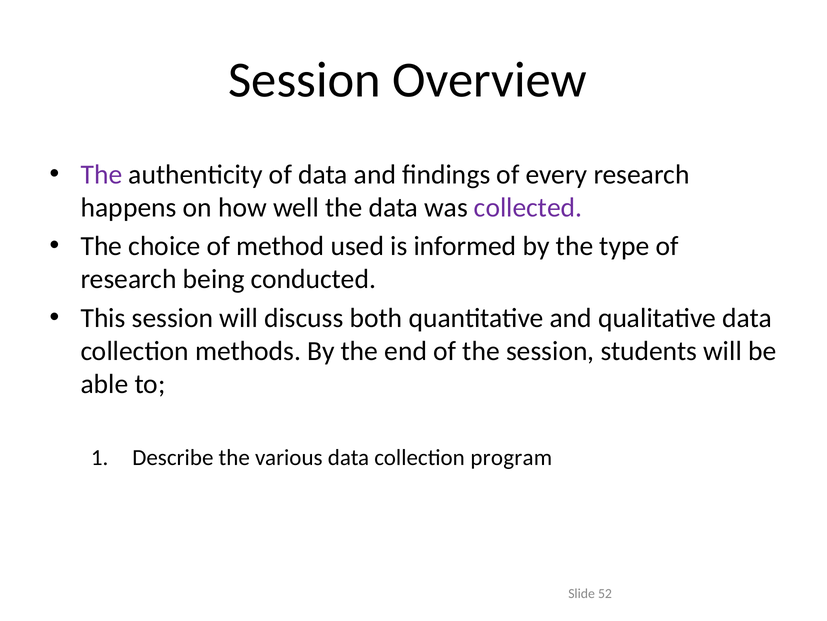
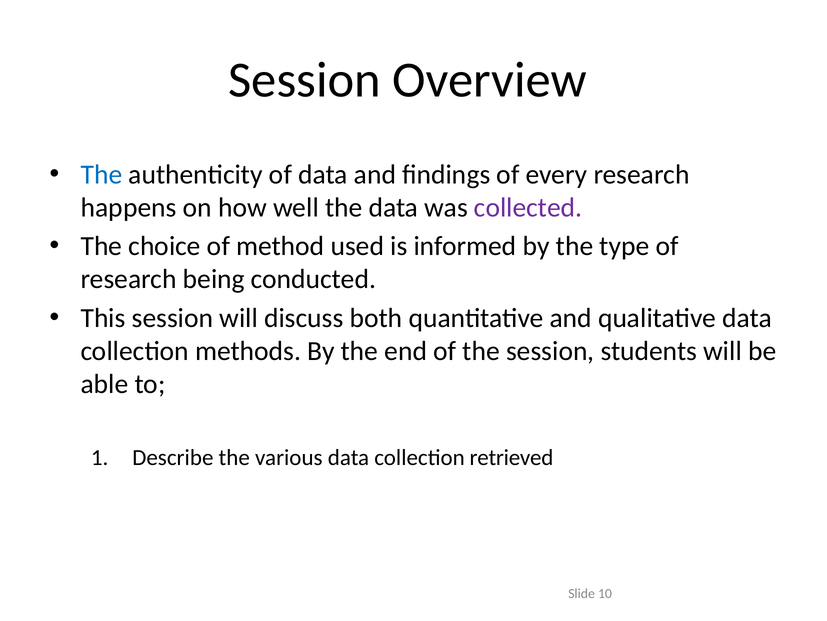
The at (101, 174) colour: purple -> blue
program: program -> retrieved
52: 52 -> 10
